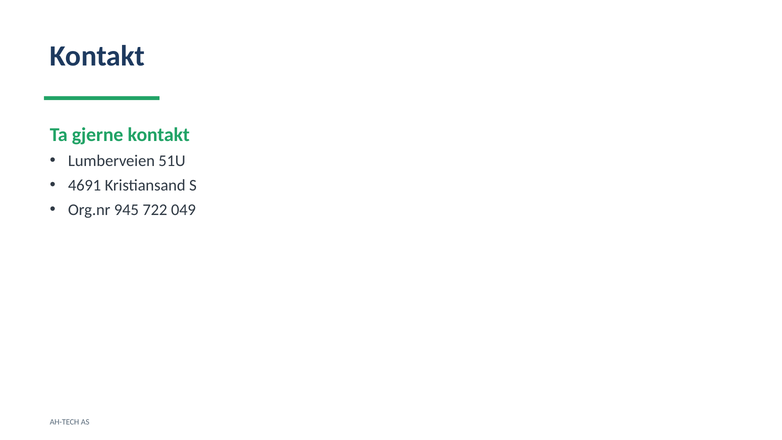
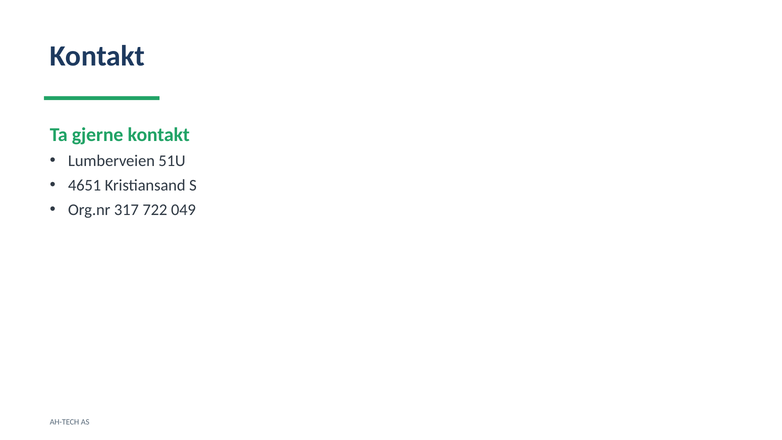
4691: 4691 -> 4651
945: 945 -> 317
